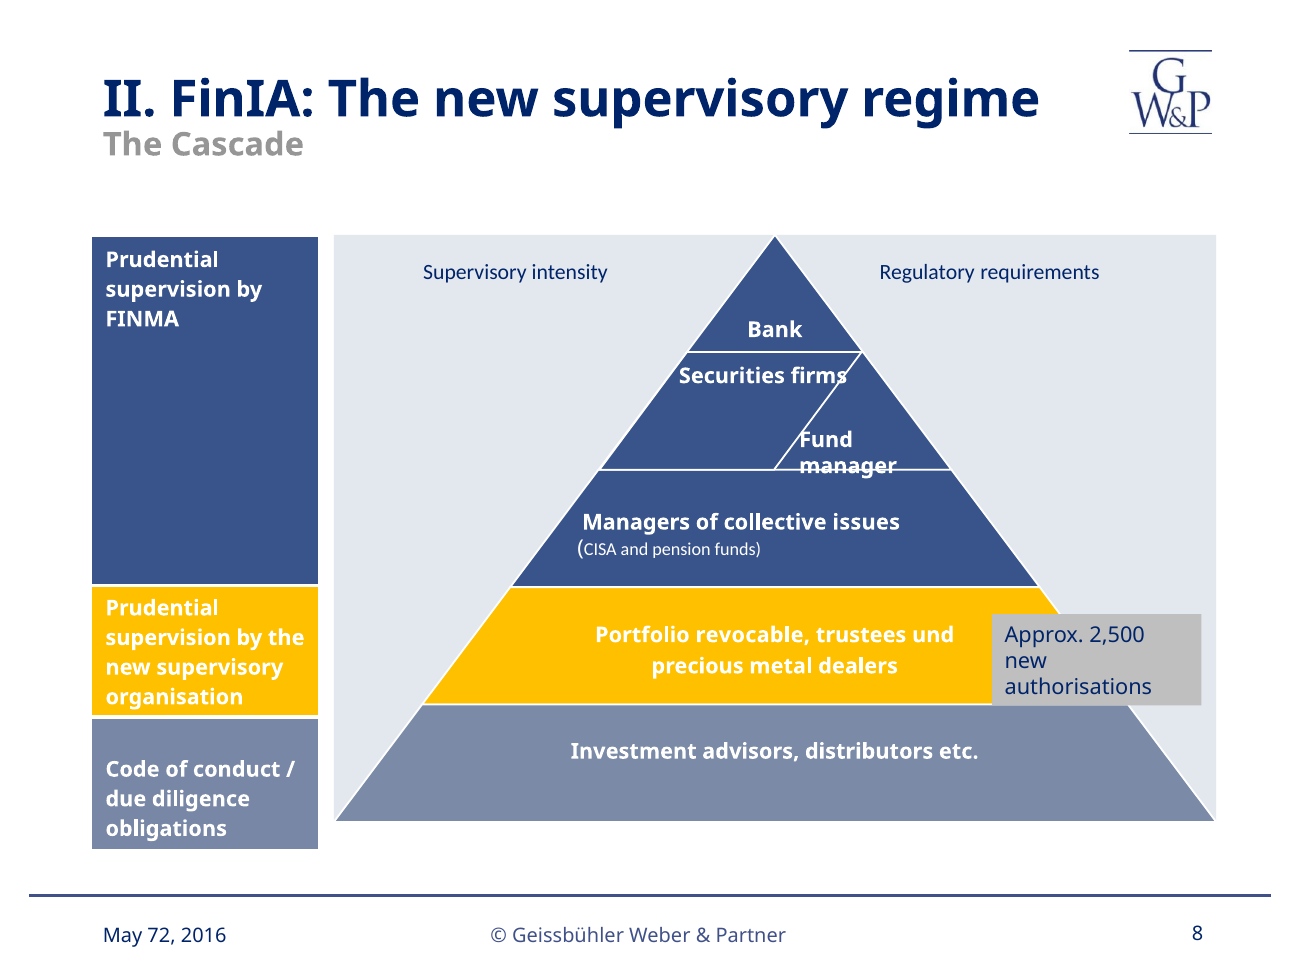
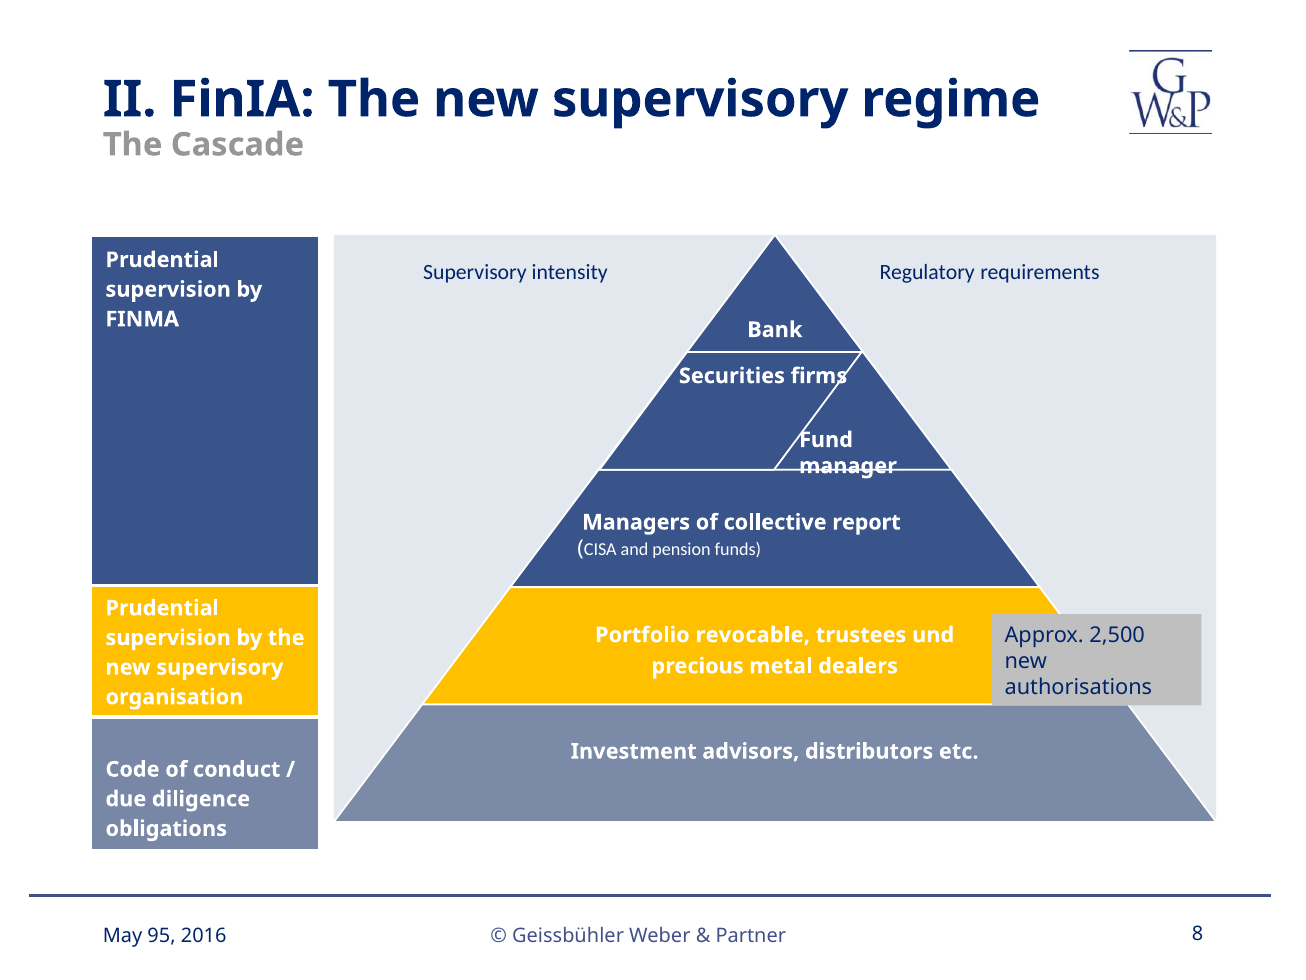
issues: issues -> report
72: 72 -> 95
